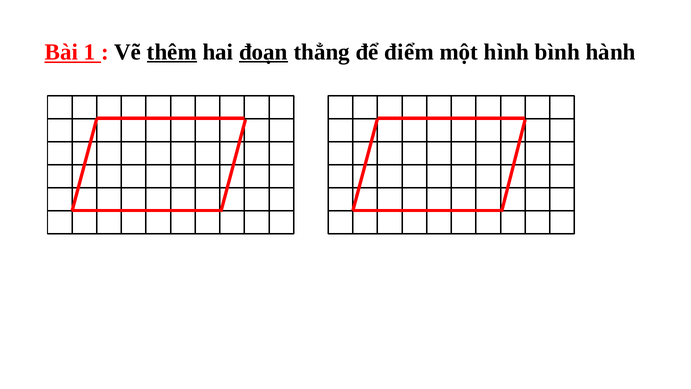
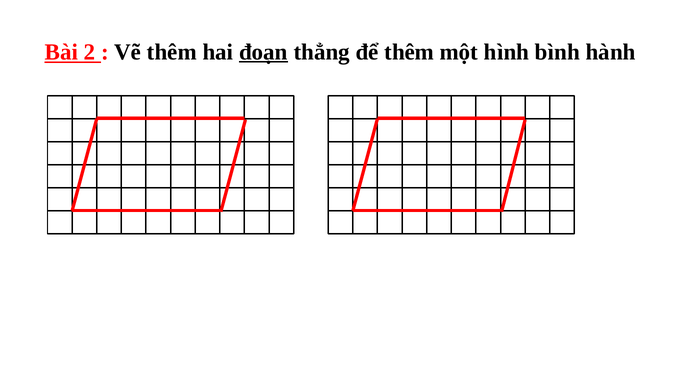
1: 1 -> 2
thêm at (172, 52) underline: present -> none
để điểm: điểm -> thêm
